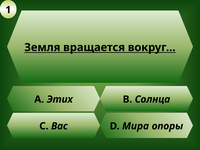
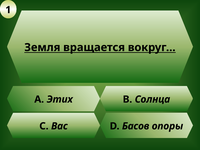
Мира: Мира -> Басов
